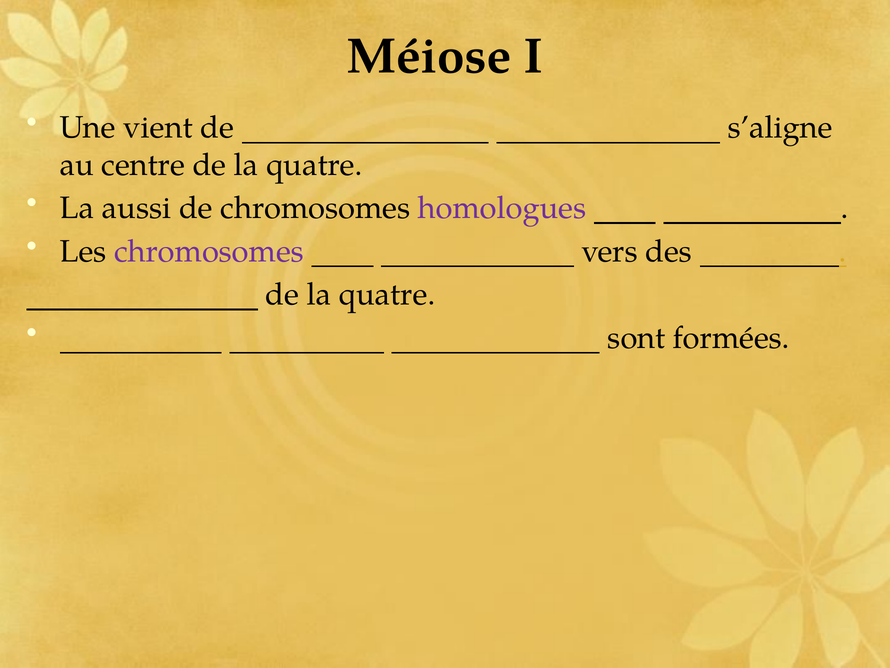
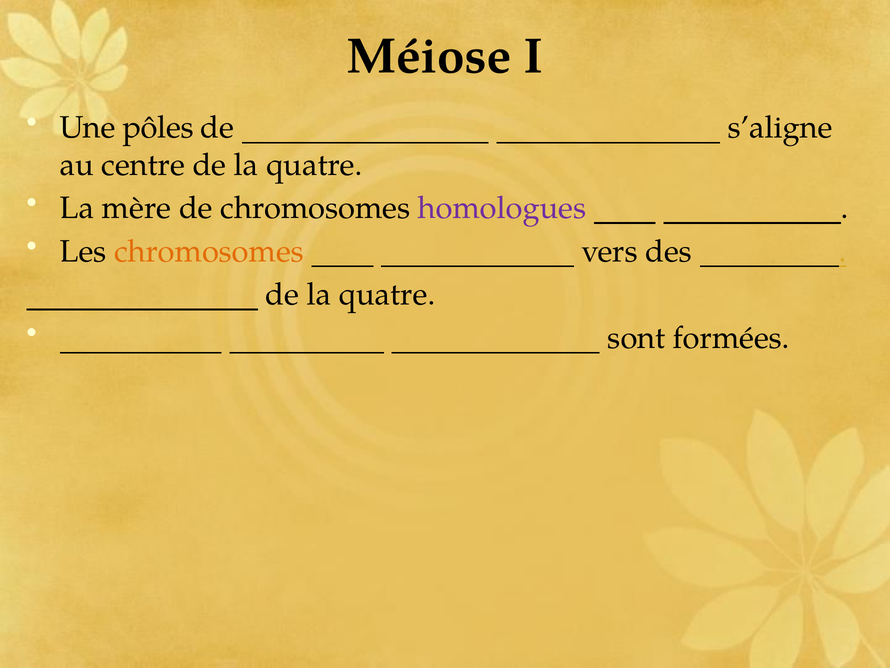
vient: vient -> pôles
aussi: aussi -> mère
chromosomes at (209, 251) colour: purple -> orange
